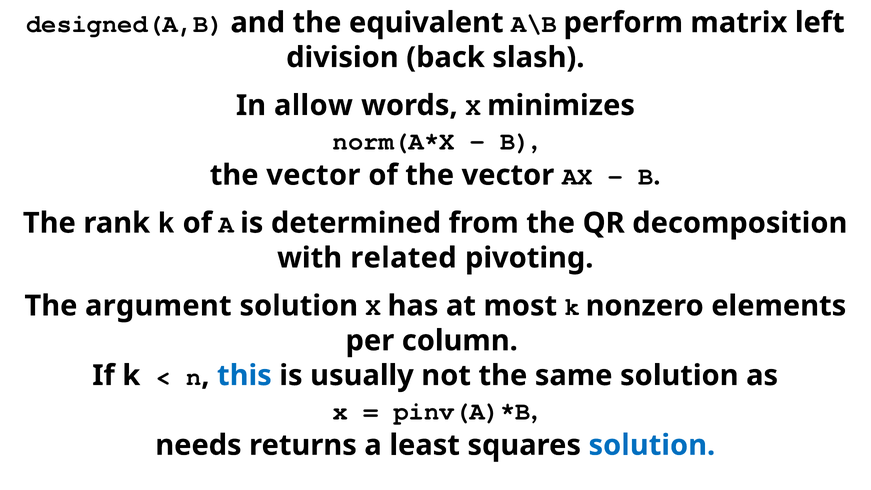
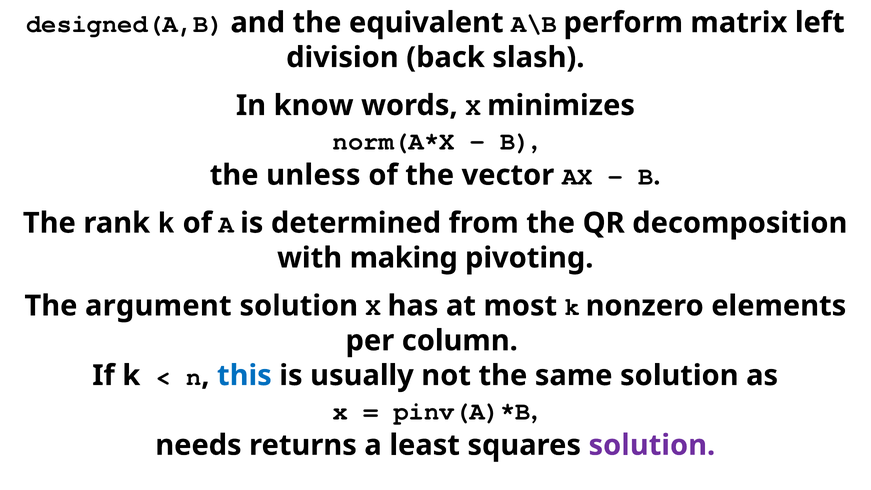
allow: allow -> know
vector at (313, 175): vector -> unless
related: related -> making
solution at (652, 445) colour: blue -> purple
